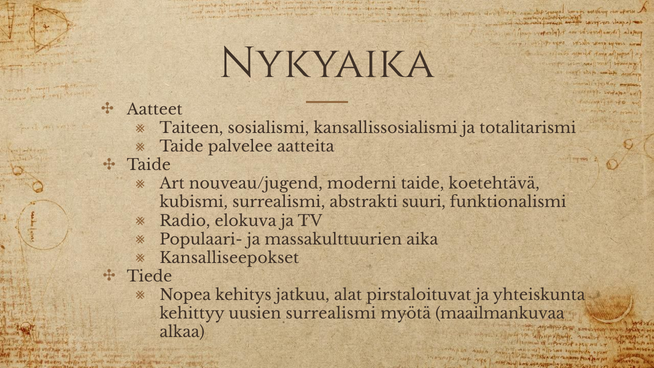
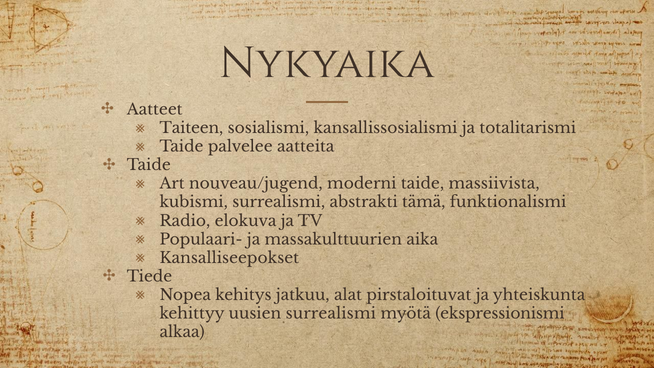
koetehtävä: koetehtävä -> massiivista
suuri: suuri -> tämä
maailmankuvaa: maailmankuvaa -> ekspressionismi
